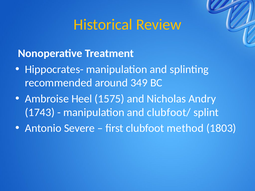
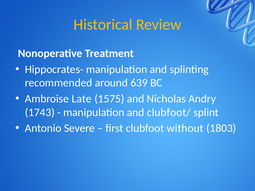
349: 349 -> 639
Heel: Heel -> Late
method: method -> without
